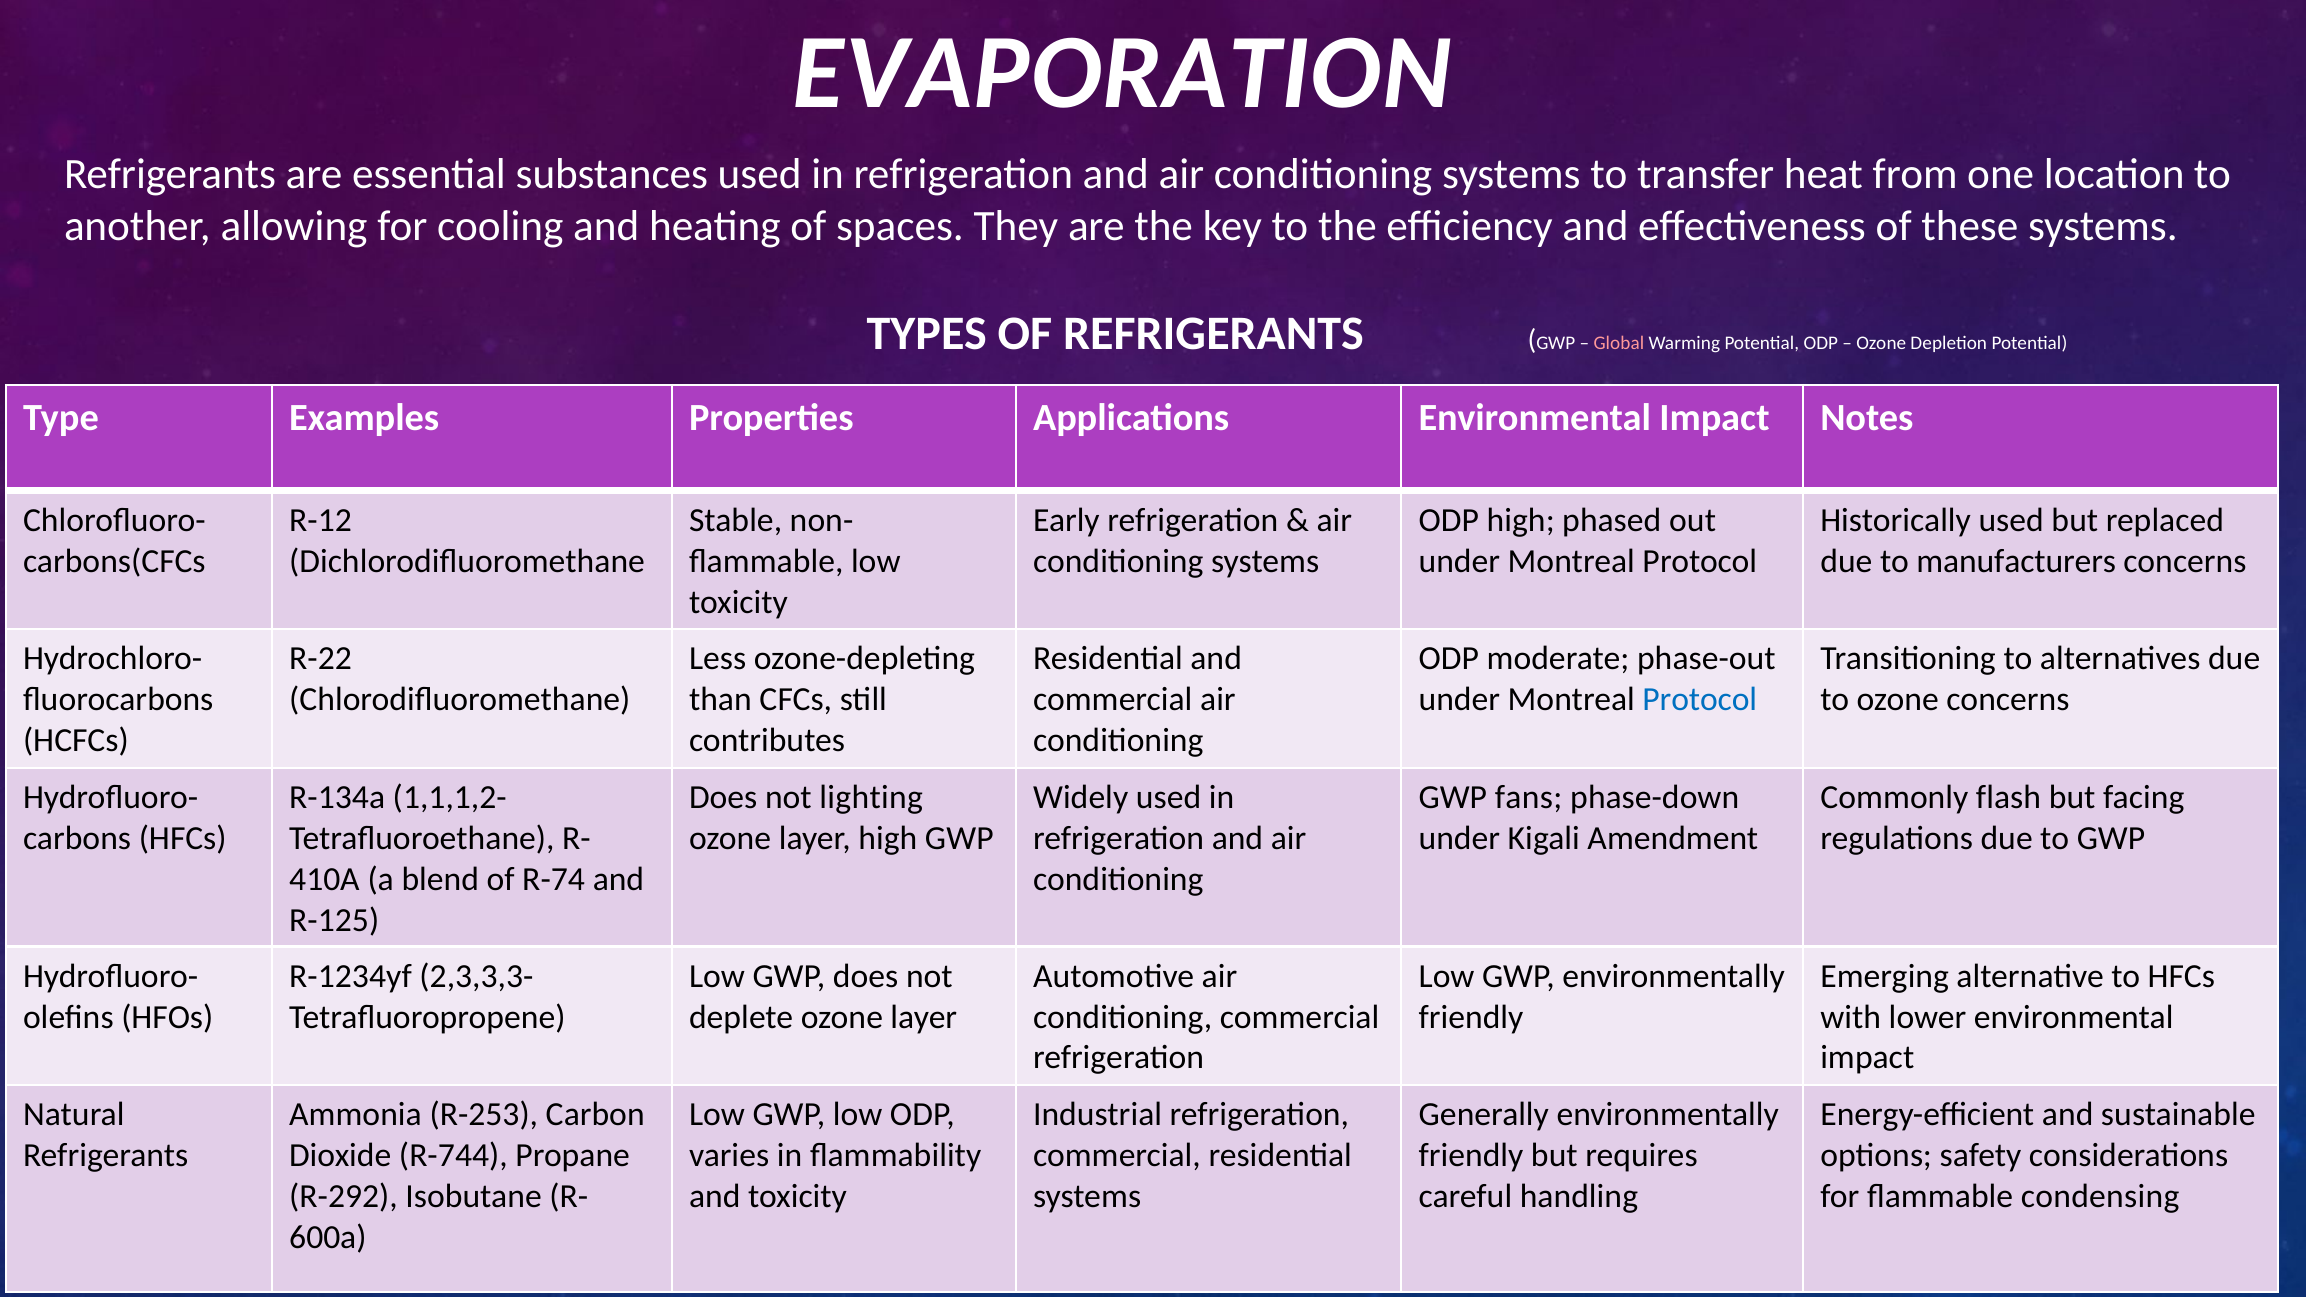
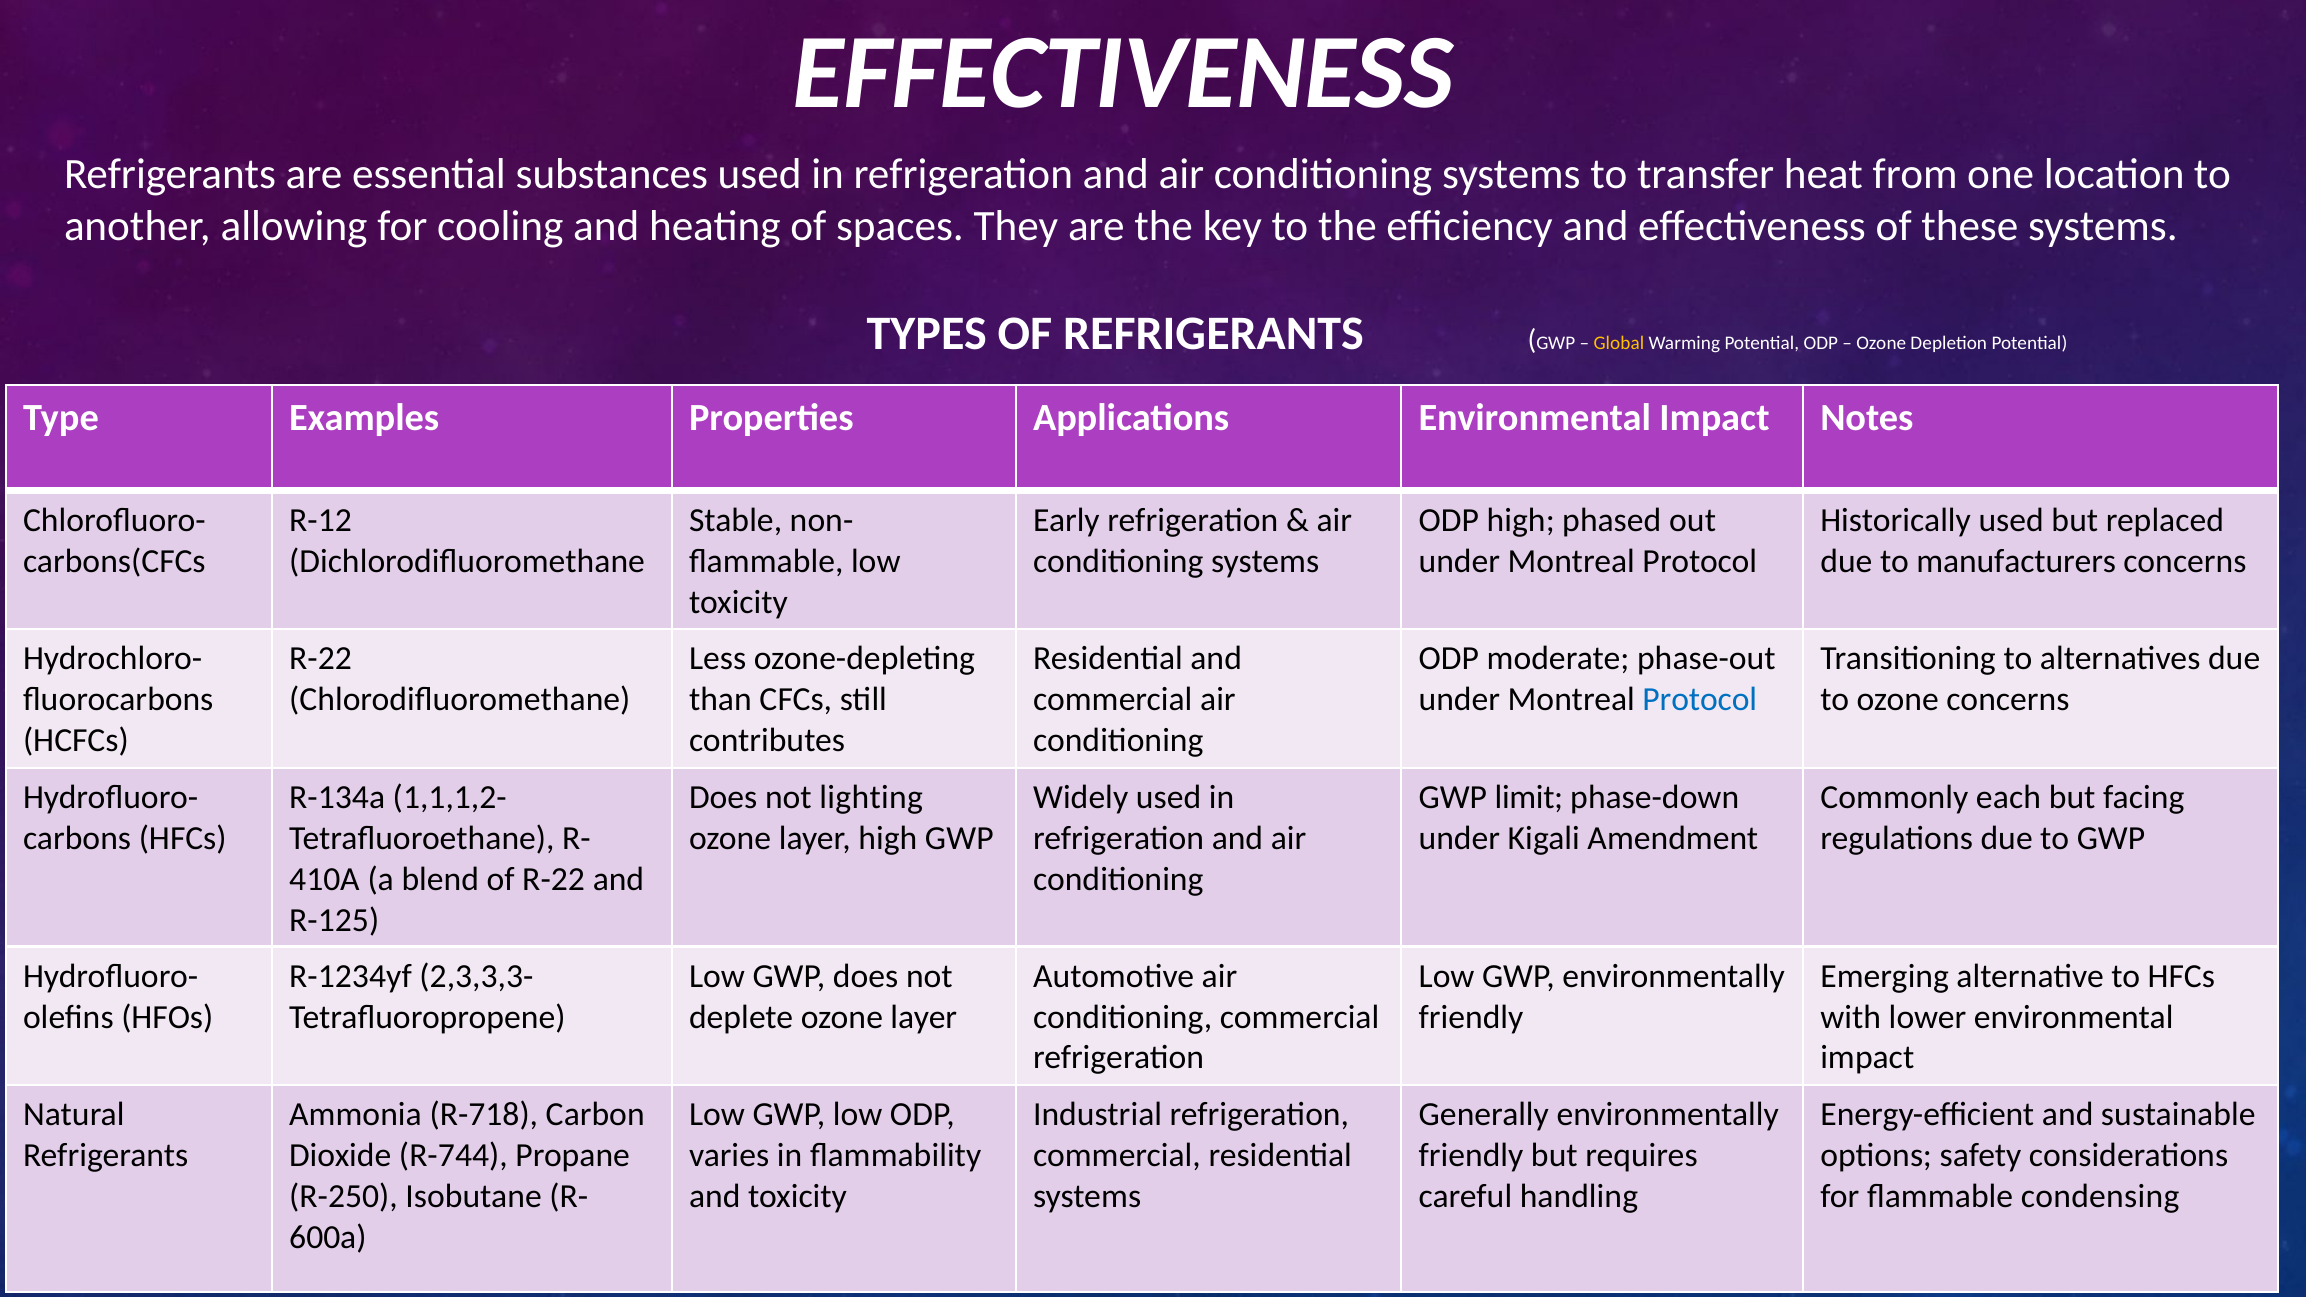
EVAPORATION at (1122, 72): EVAPORATION -> EFFECTIVENESS
Global colour: pink -> yellow
fans: fans -> limit
flash: flash -> each
of R-74: R-74 -> R-22
R-253: R-253 -> R-718
R-292: R-292 -> R-250
